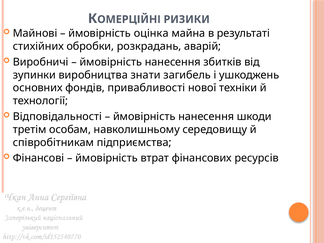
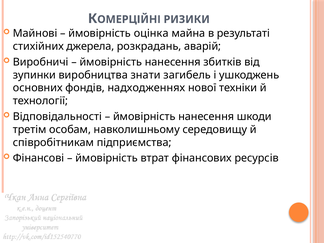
обробки: обробки -> джерела
привабливості: привабливості -> надходженнях
